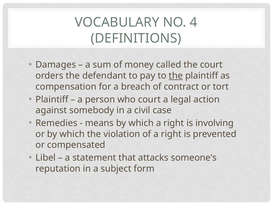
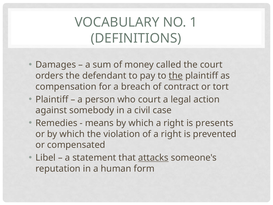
4: 4 -> 1
involving: involving -> presents
attacks underline: none -> present
subject: subject -> human
